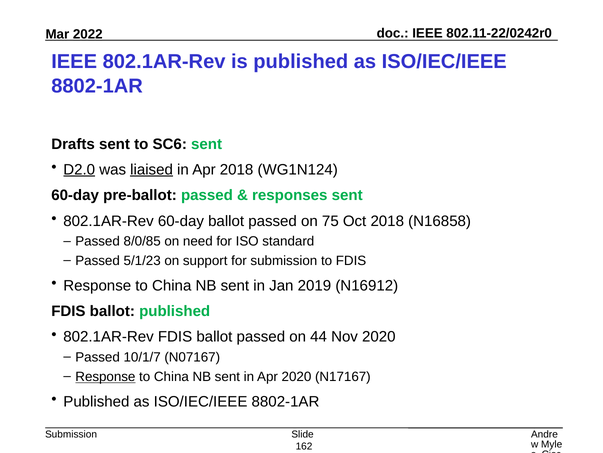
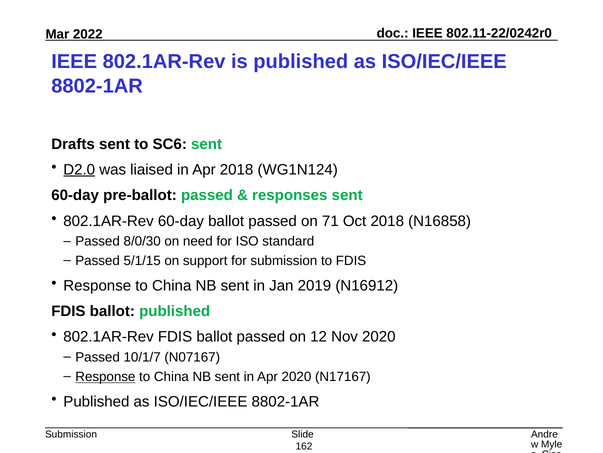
liaised underline: present -> none
75: 75 -> 71
8/0/85: 8/0/85 -> 8/0/30
5/1/23: 5/1/23 -> 5/1/15
44: 44 -> 12
